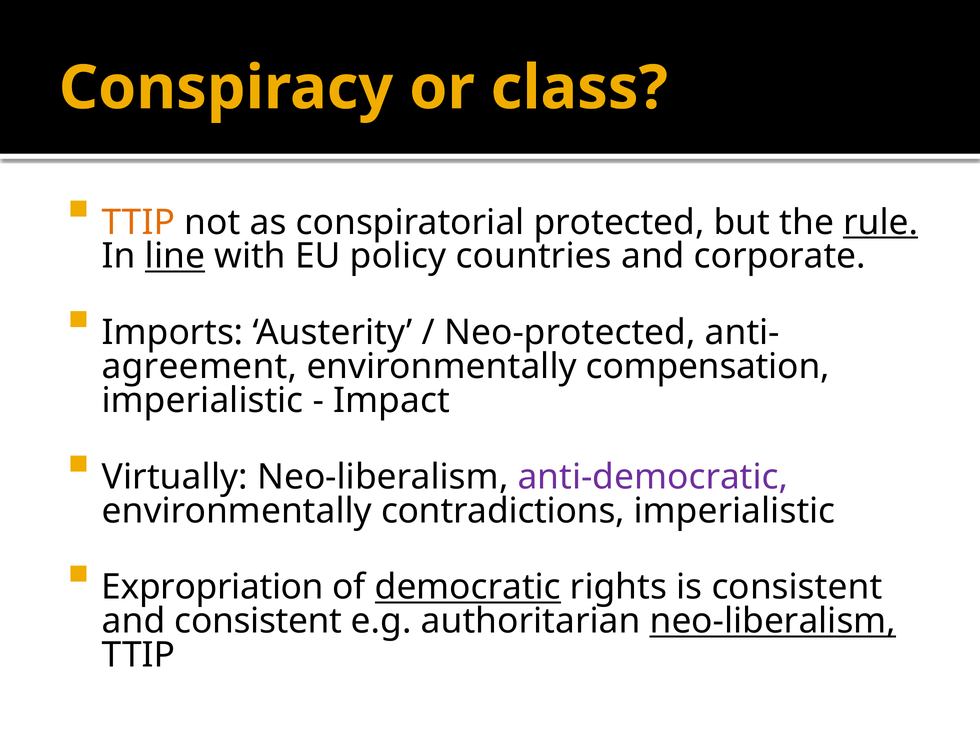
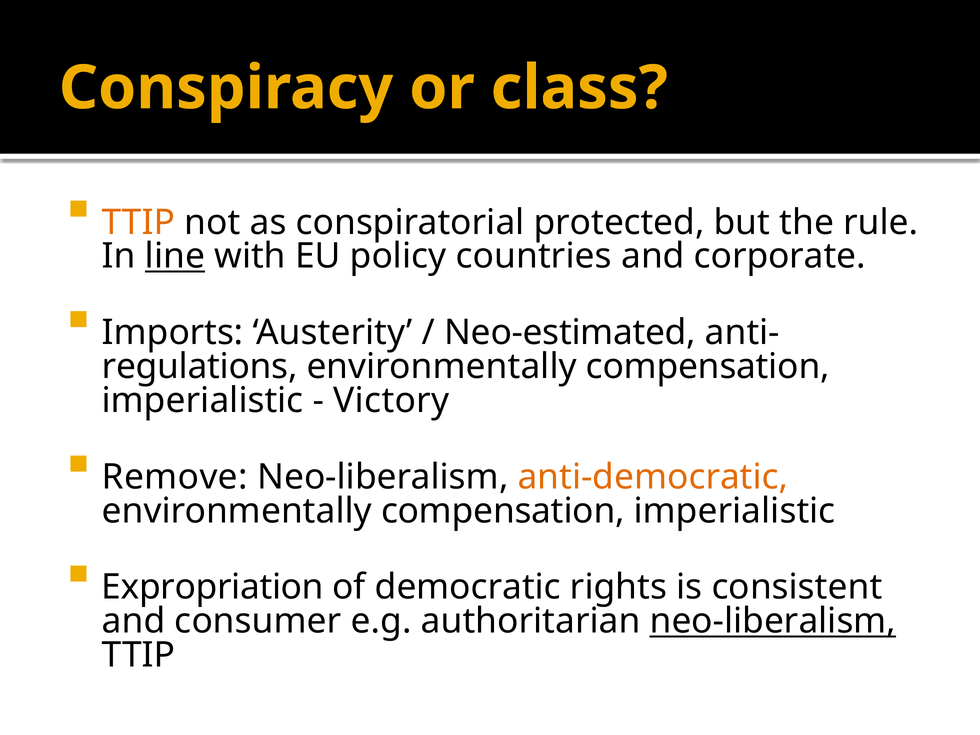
rule underline: present -> none
Neo-protected: Neo-protected -> Neo-estimated
agreement: agreement -> regulations
Impact: Impact -> Victory
Virtually: Virtually -> Remove
anti-democratic colour: purple -> orange
contradictions at (503, 511): contradictions -> compensation
democratic underline: present -> none
and consistent: consistent -> consumer
